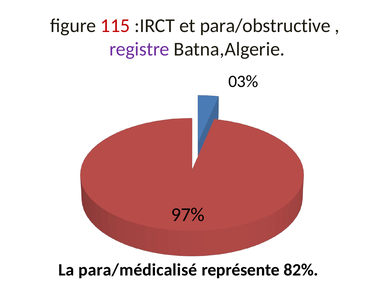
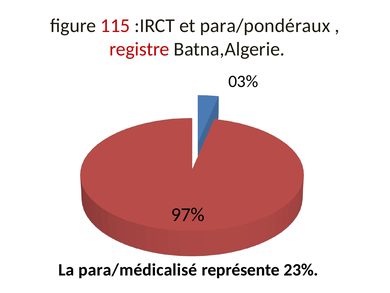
para/obstructive: para/obstructive -> para/pondéraux
registre colour: purple -> red
82%: 82% -> 23%
